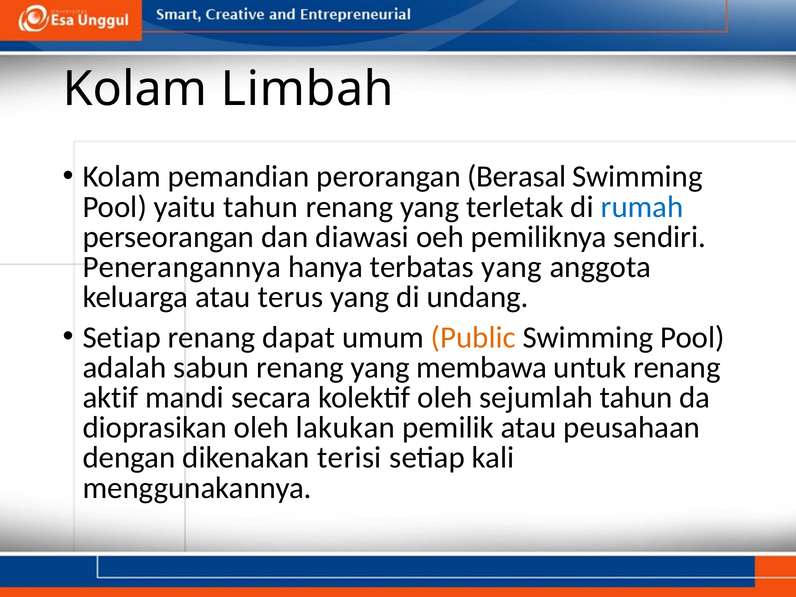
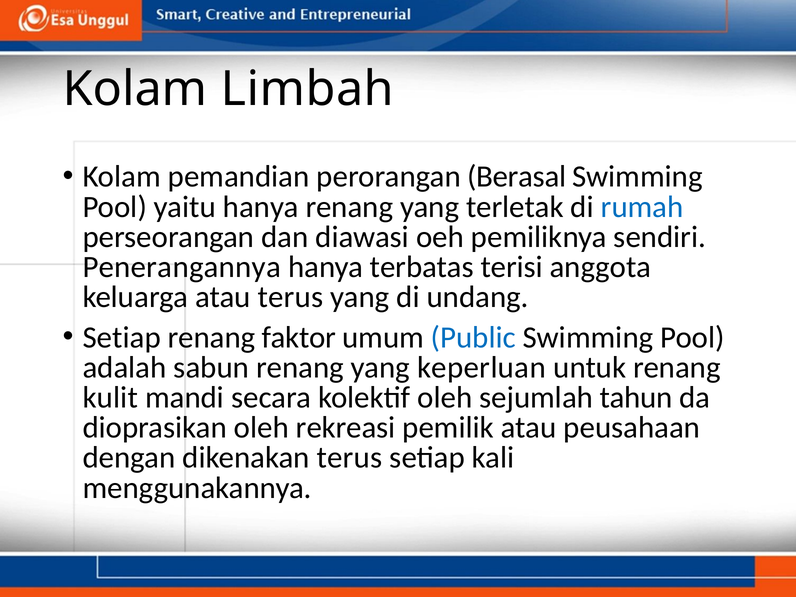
yaitu tahun: tahun -> hanya
terbatas yang: yang -> terisi
dapat: dapat -> faktor
Public colour: orange -> blue
membawa: membawa -> keperluan
aktif: aktif -> kulit
lakukan: lakukan -> rekreasi
dikenakan terisi: terisi -> terus
